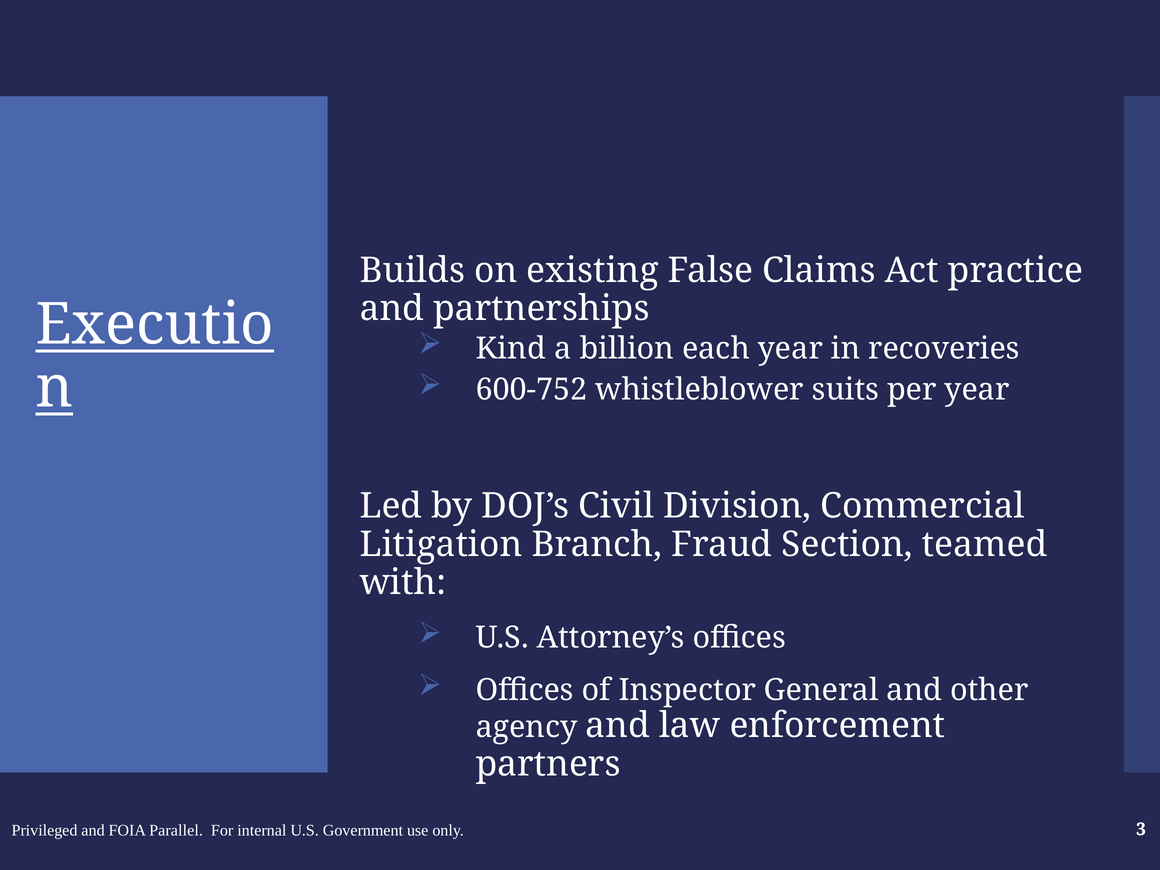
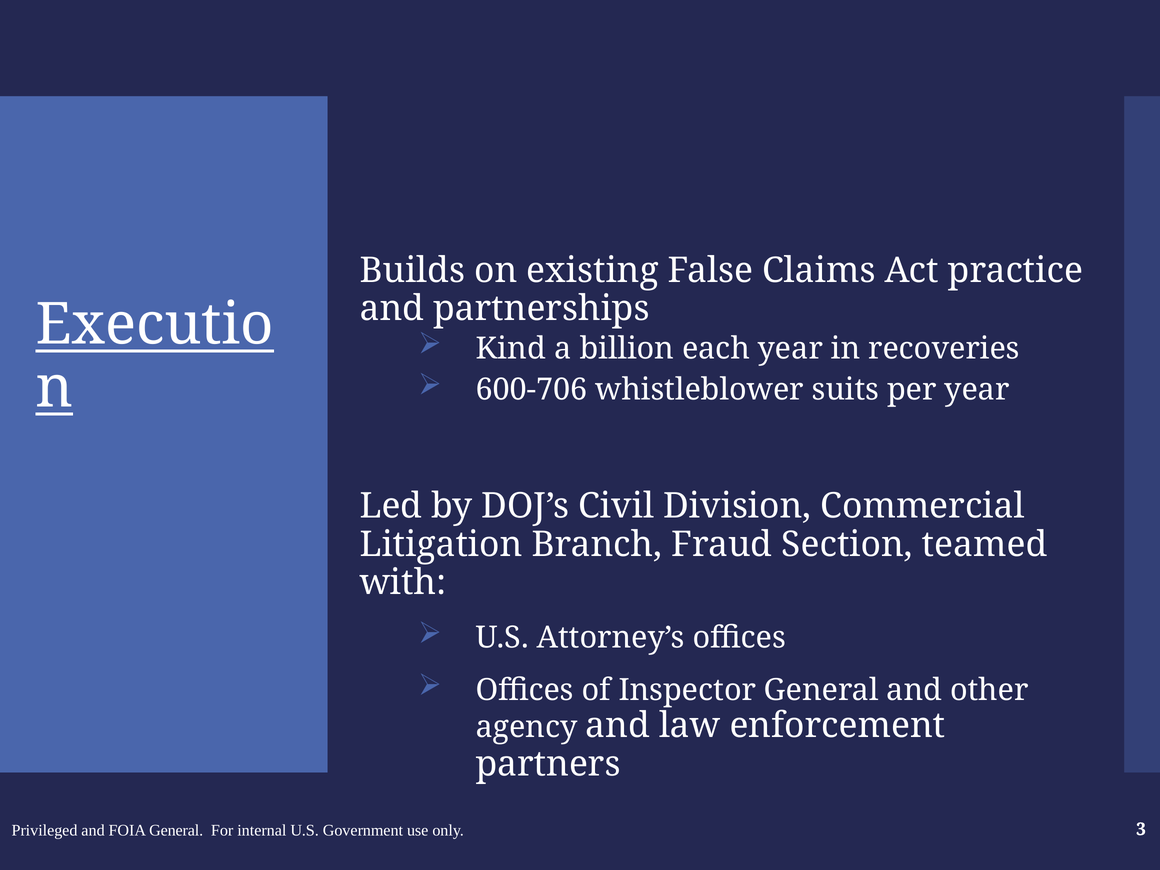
600-752: 600-752 -> 600-706
FOIA Parallel: Parallel -> General
